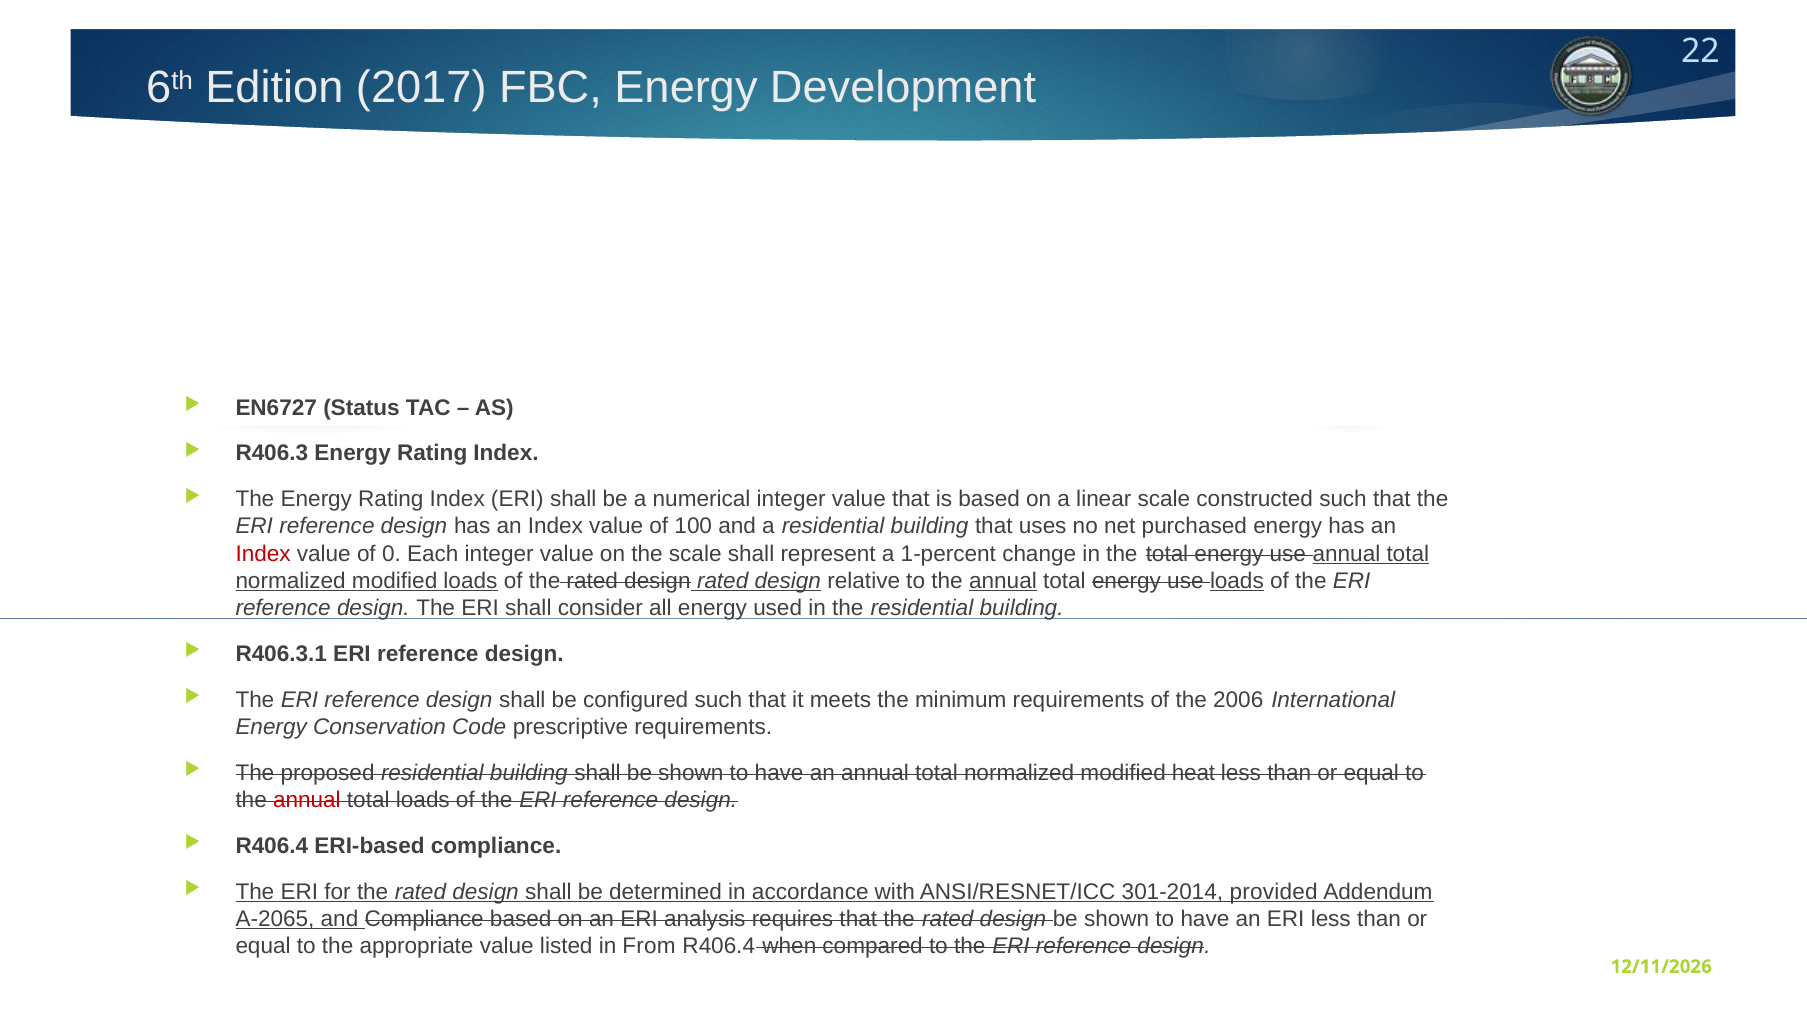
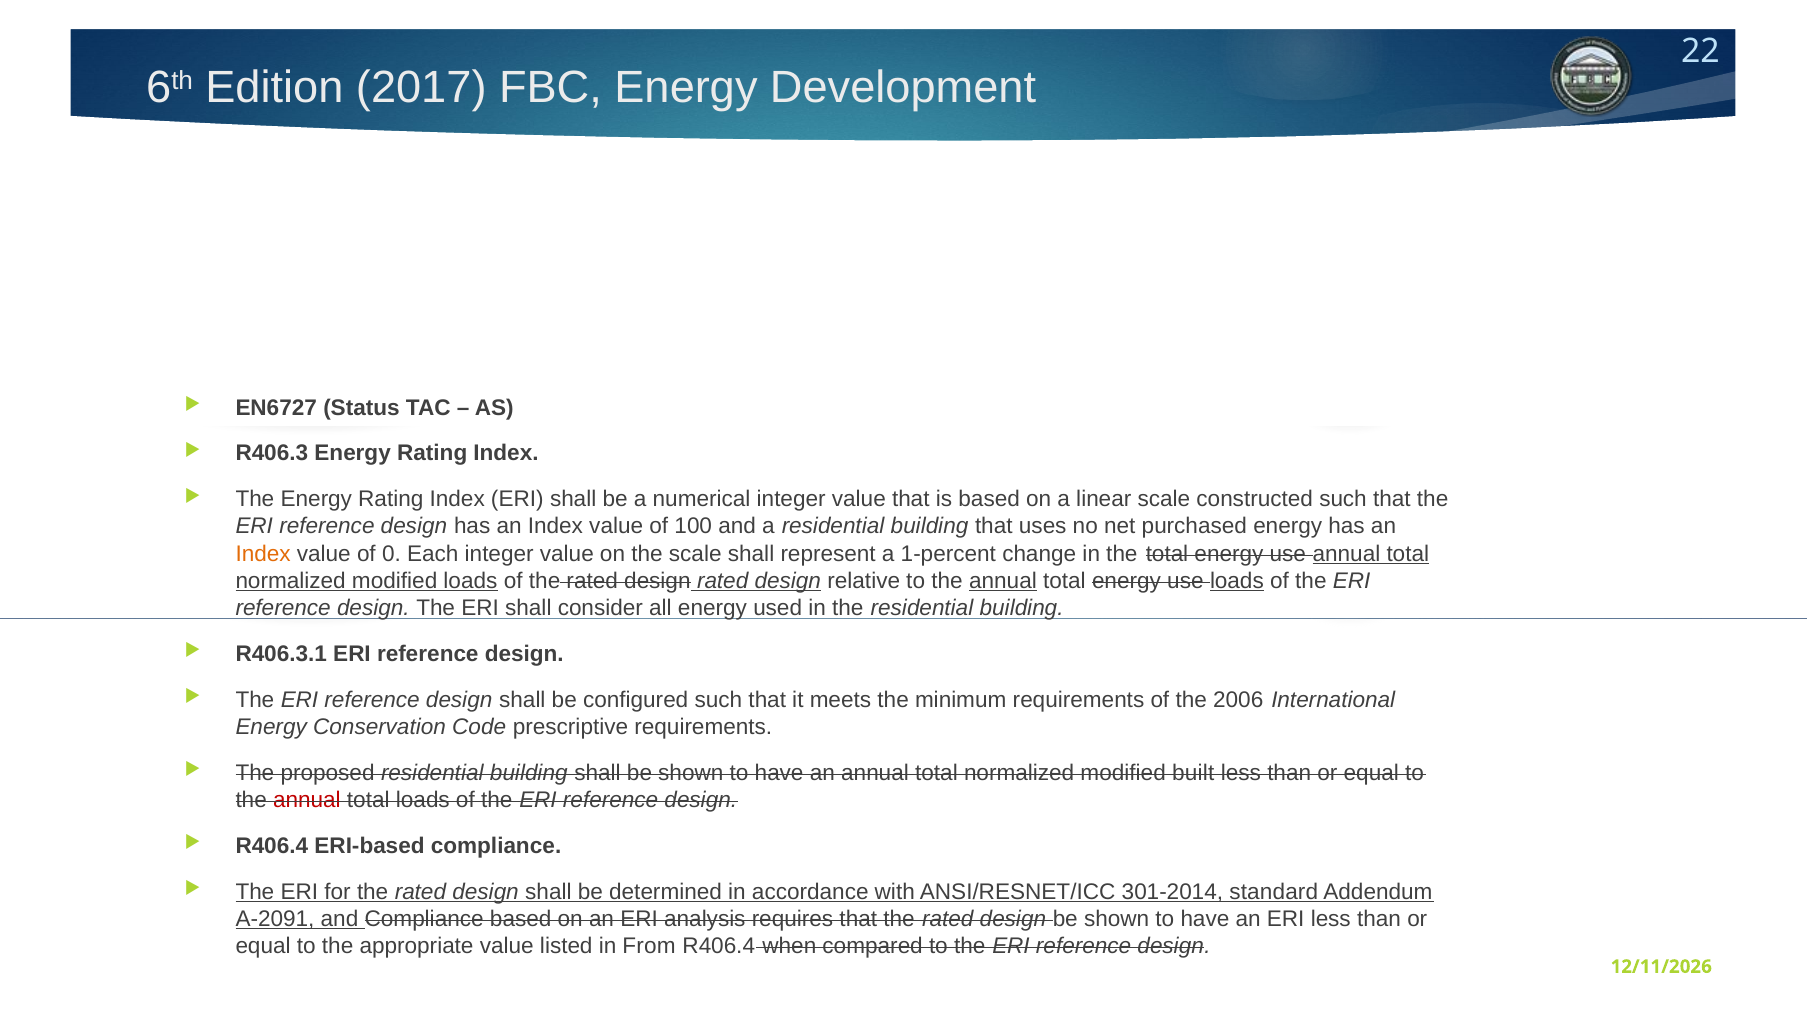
Index at (263, 554) colour: red -> orange
heat: heat -> built
provided: provided -> standard
A-2065: A-2065 -> A-2091
